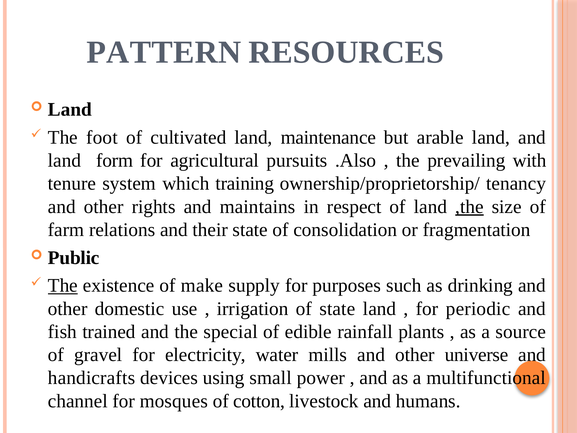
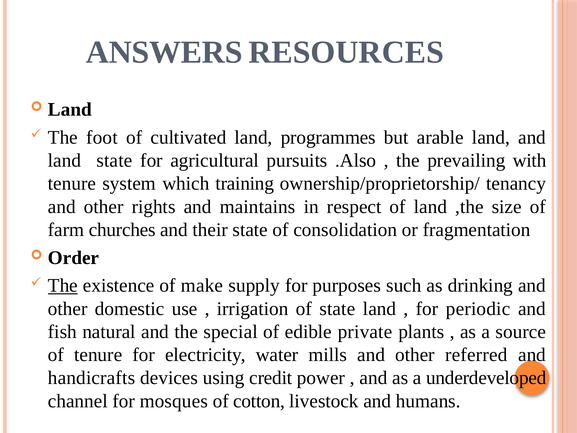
PATTERN: PATTERN -> ANSWERS
maintenance: maintenance -> programmes
land form: form -> state
,the underline: present -> none
relations: relations -> churches
Public: Public -> Order
trained: trained -> natural
rainfall: rainfall -> private
of gravel: gravel -> tenure
universe: universe -> referred
small: small -> credit
multifunctional: multifunctional -> underdeveloped
